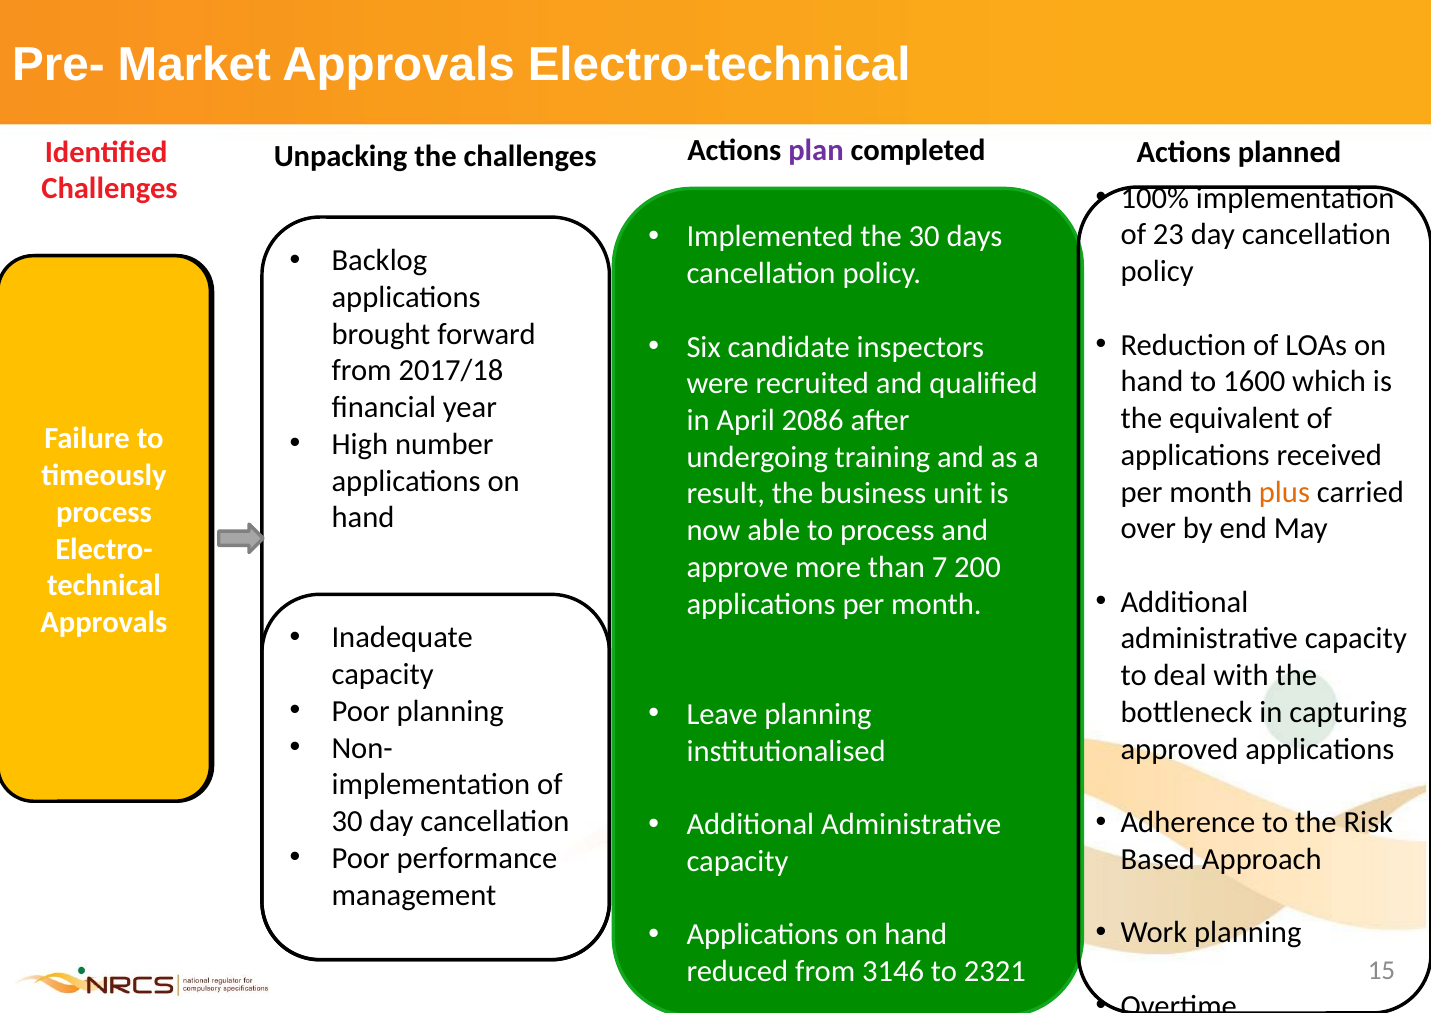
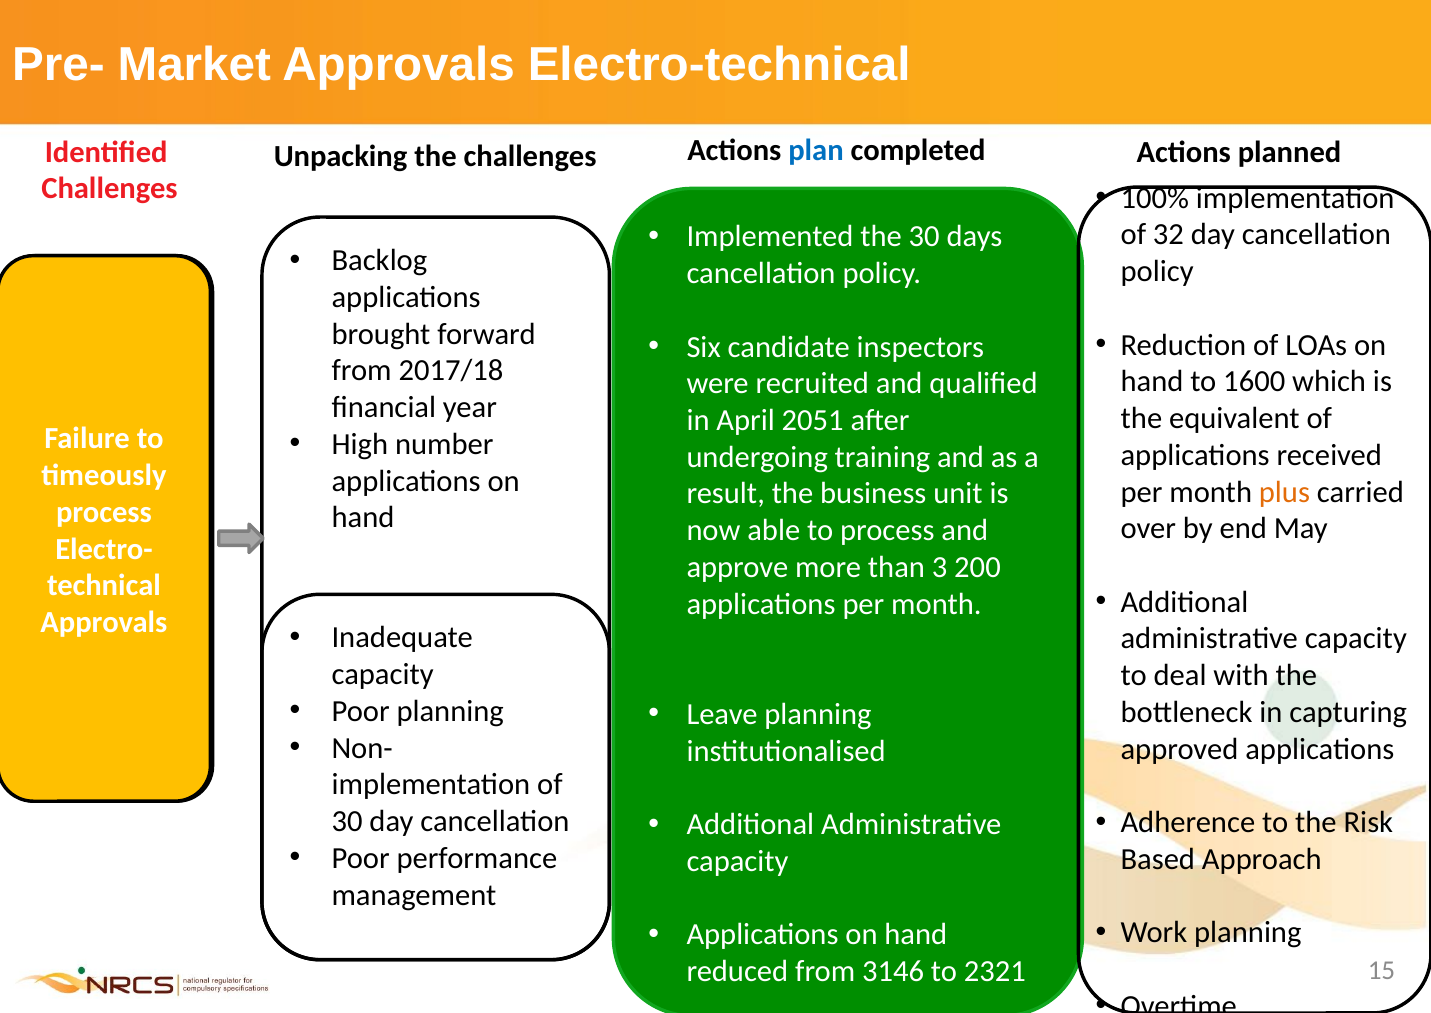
plan colour: purple -> blue
23: 23 -> 32
2086: 2086 -> 2051
7: 7 -> 3
